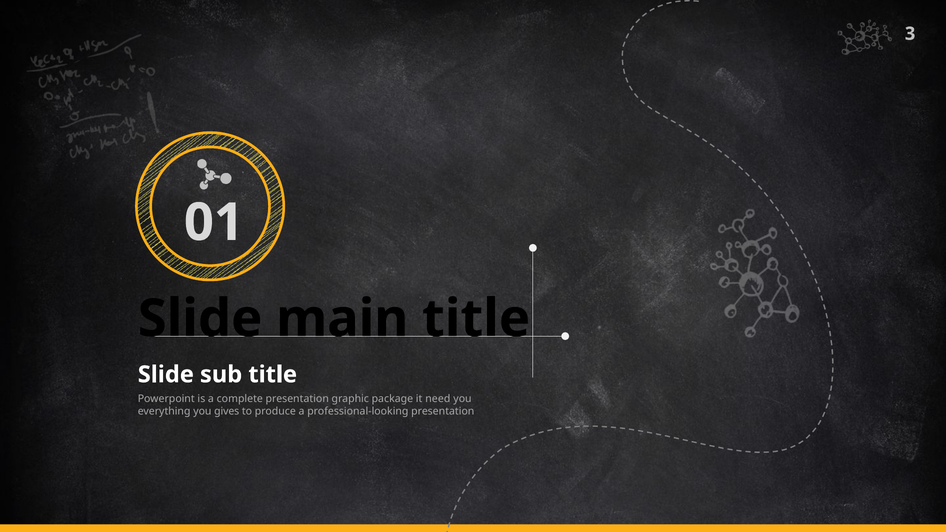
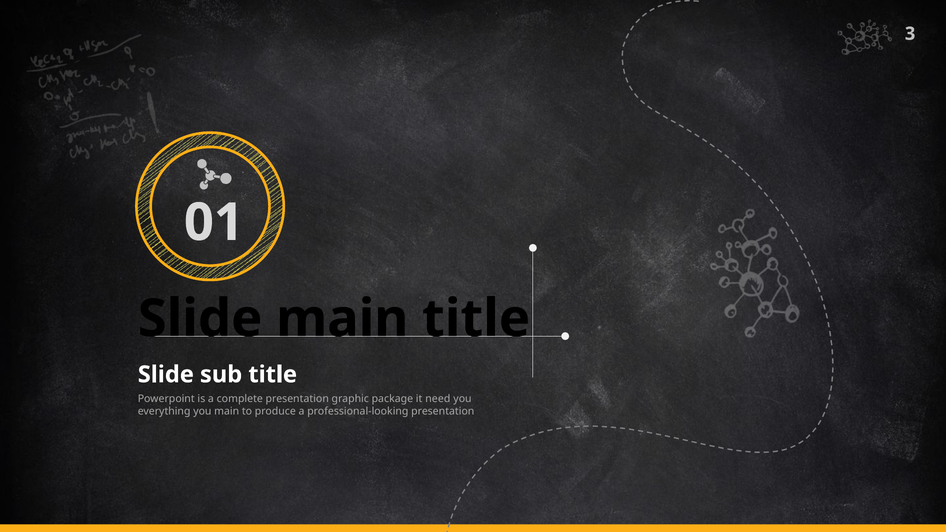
you gives: gives -> main
